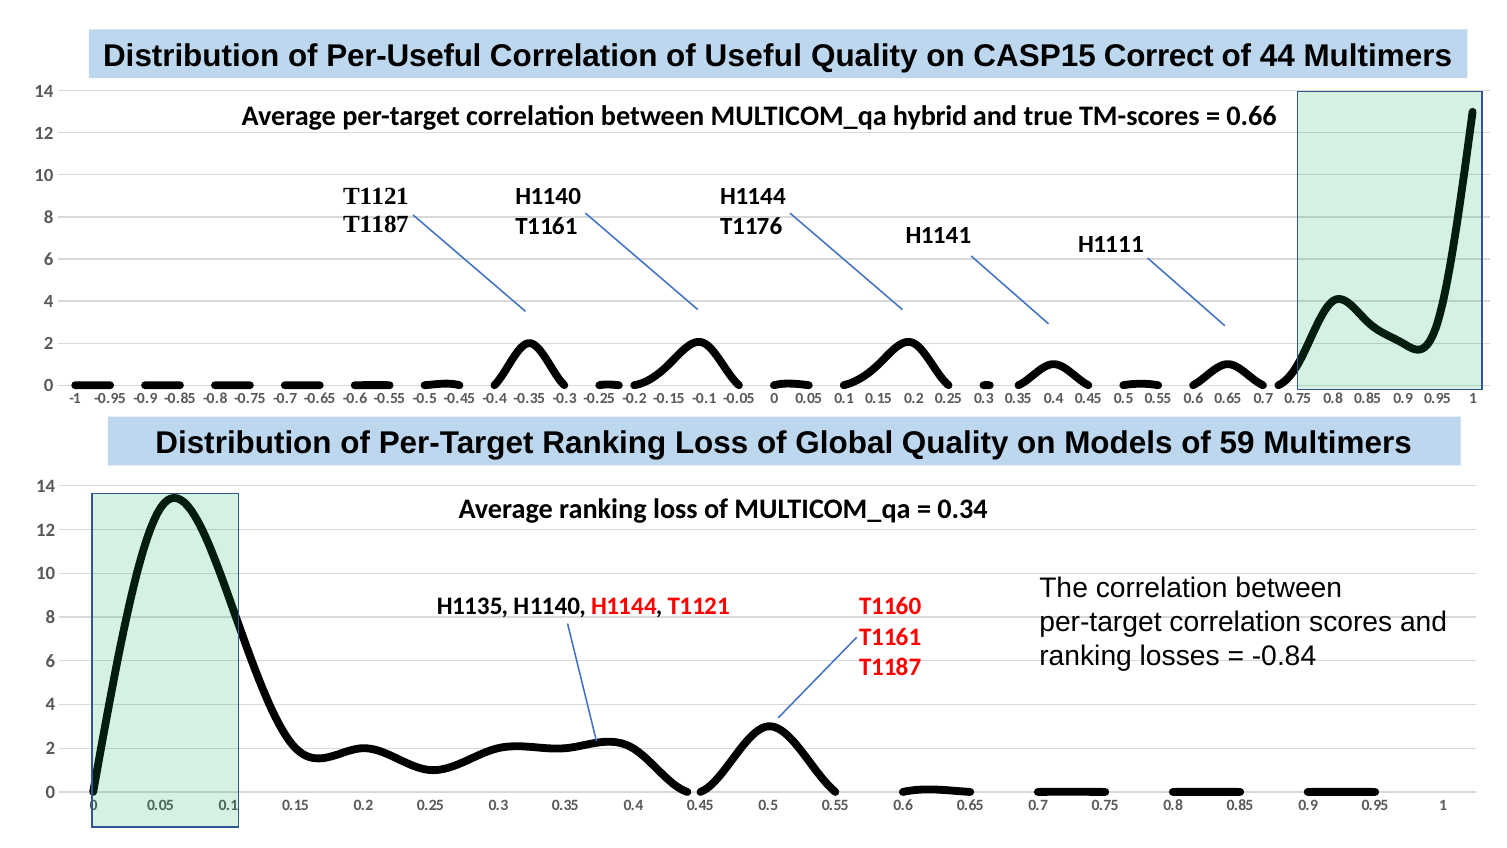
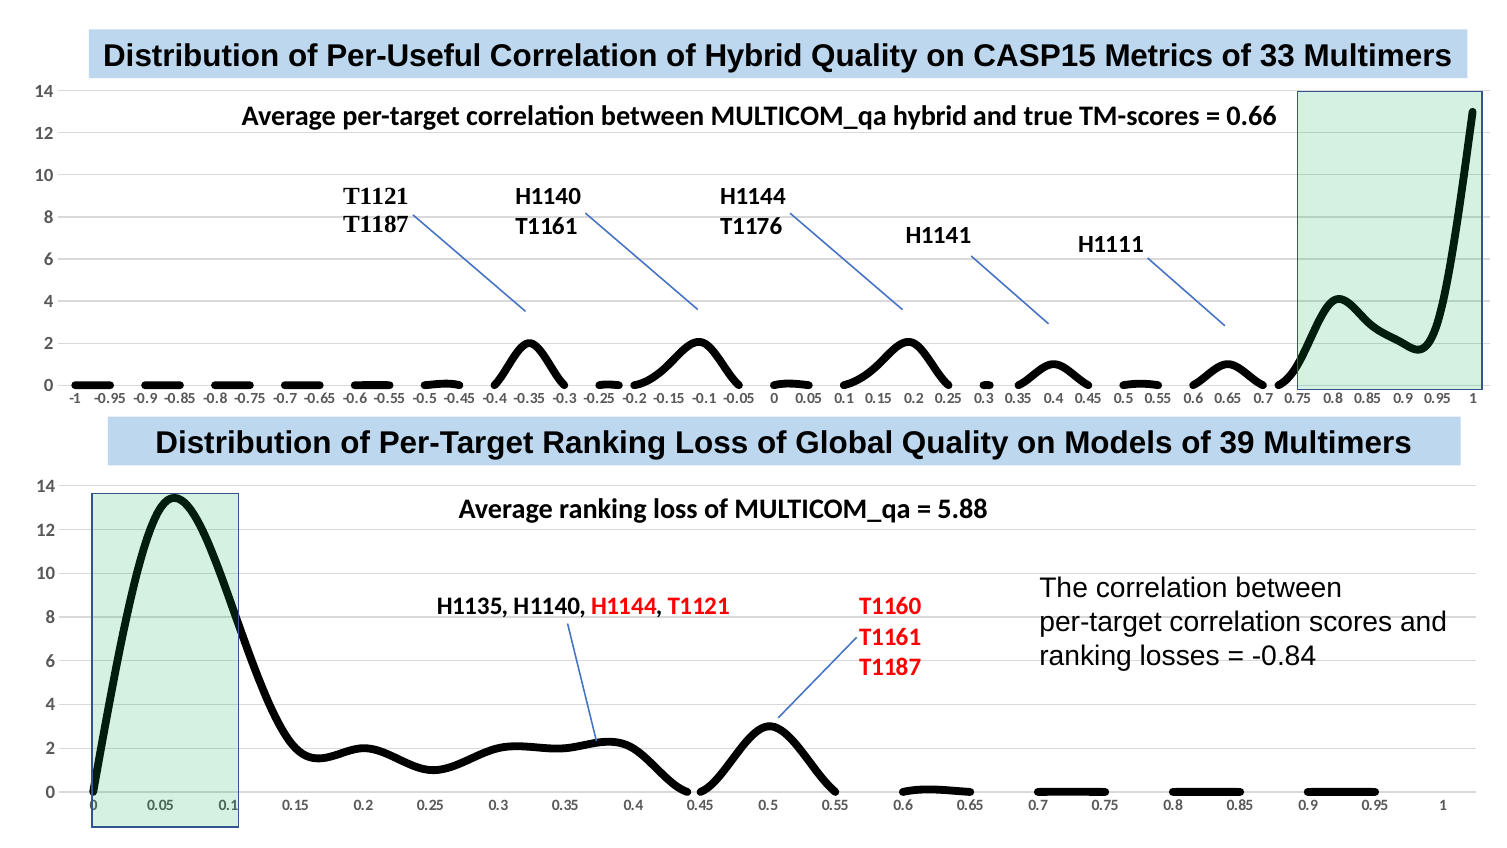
of Useful: Useful -> Hybrid
Correct: Correct -> Metrics
44: 44 -> 33
59: 59 -> 39
0.34: 0.34 -> 5.88
